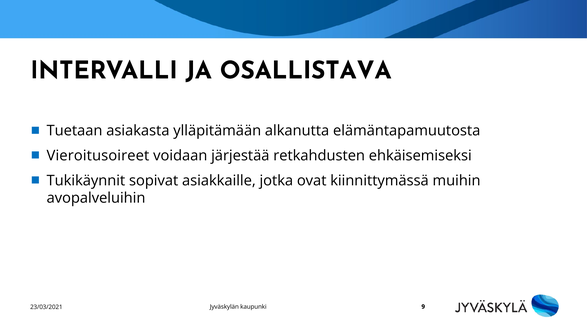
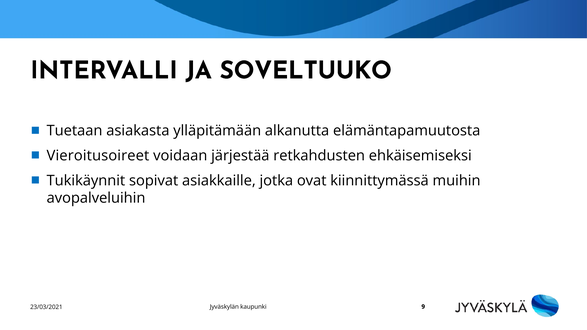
OSALLISTAVA: OSALLISTAVA -> SOVELTUUKO
